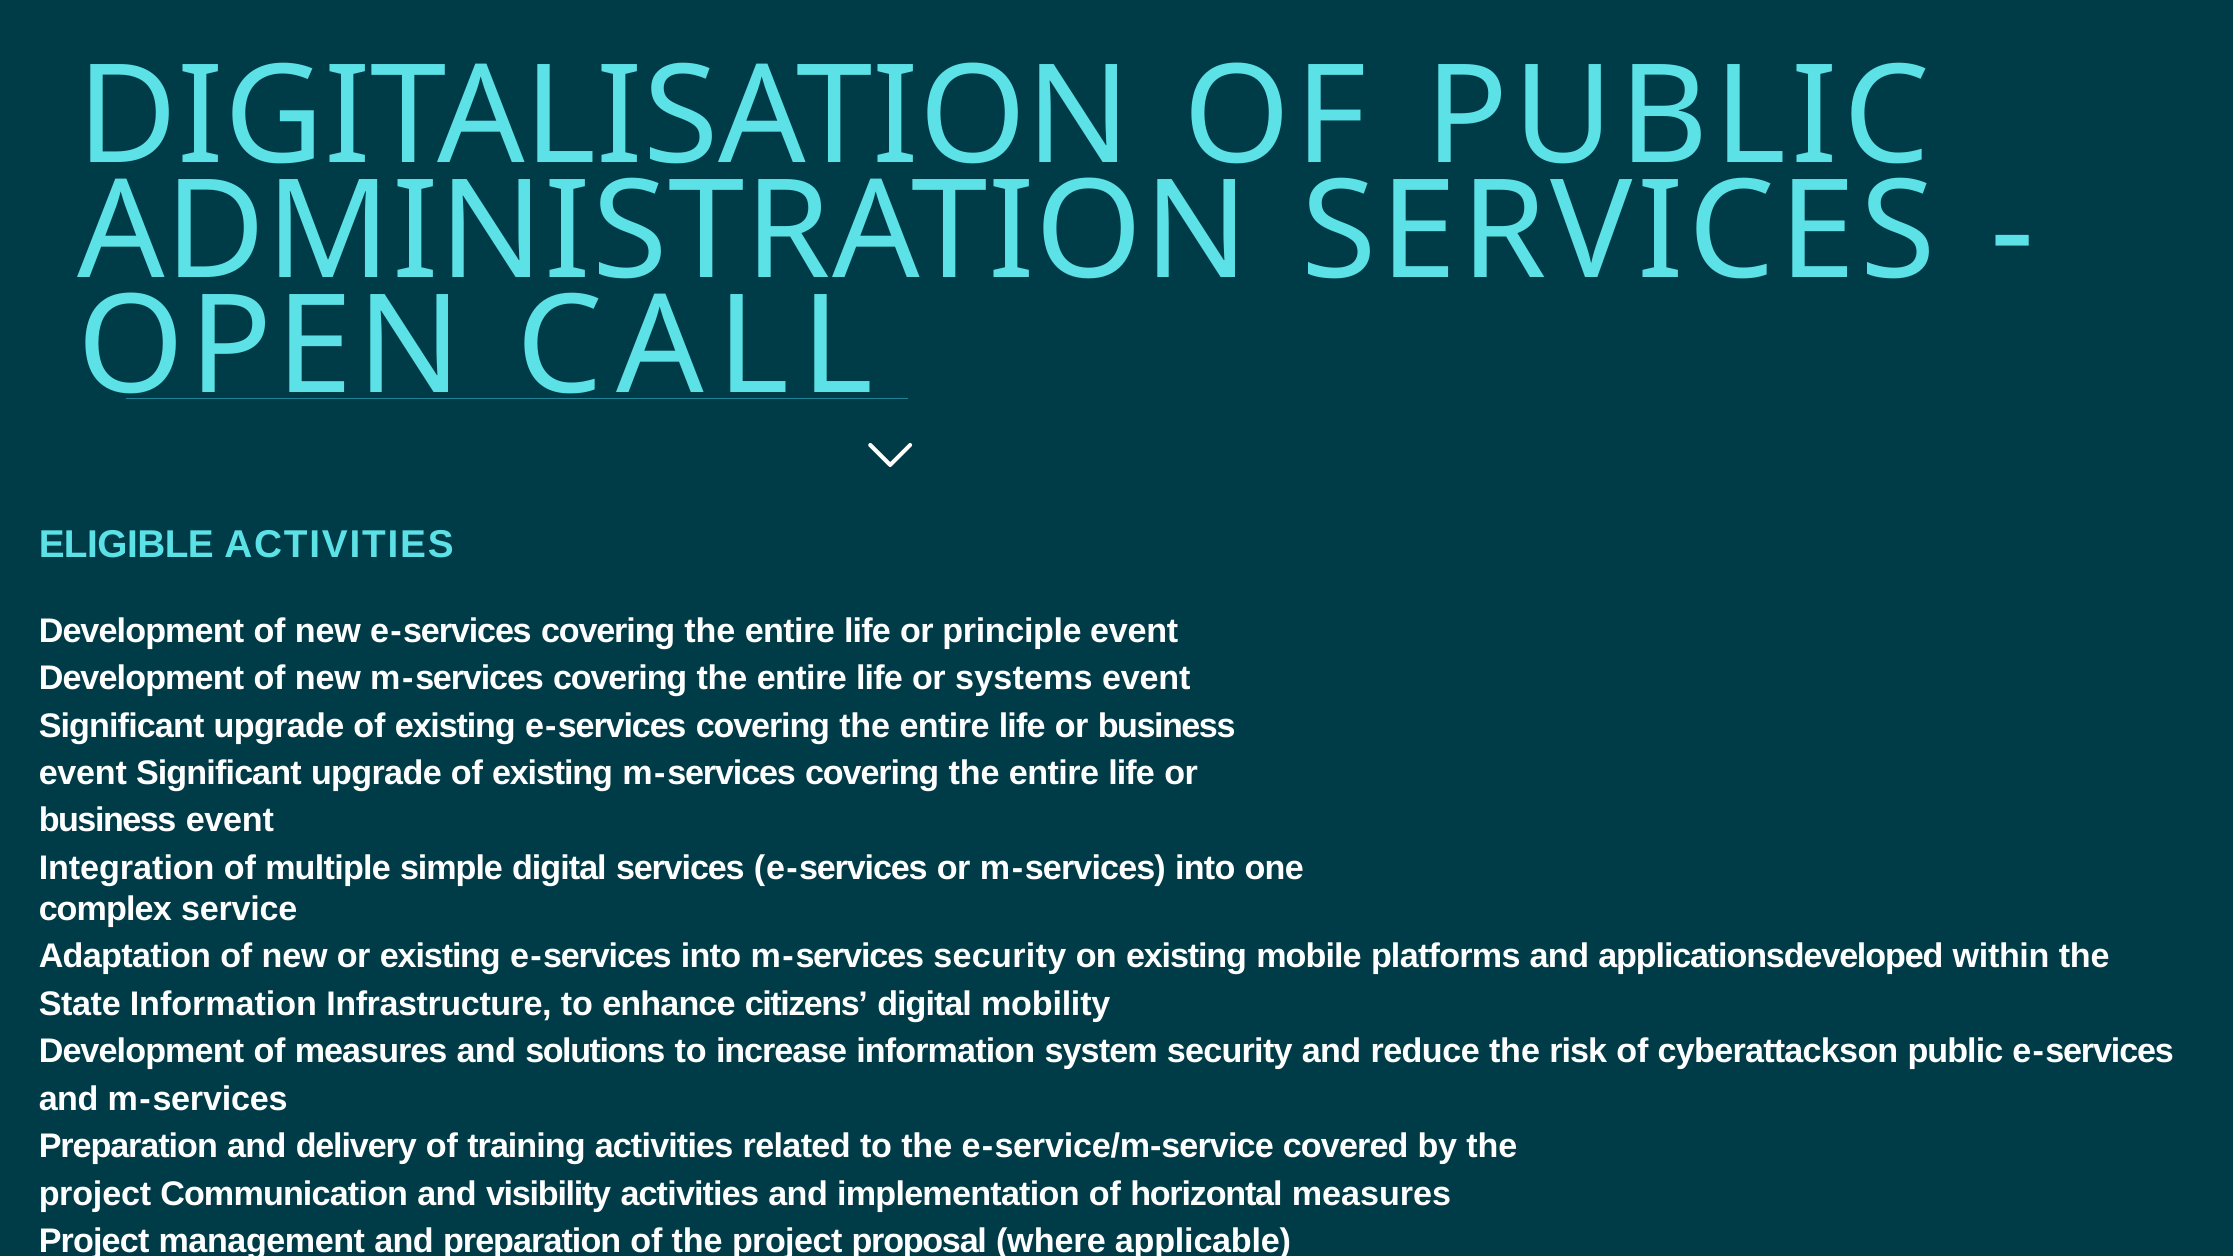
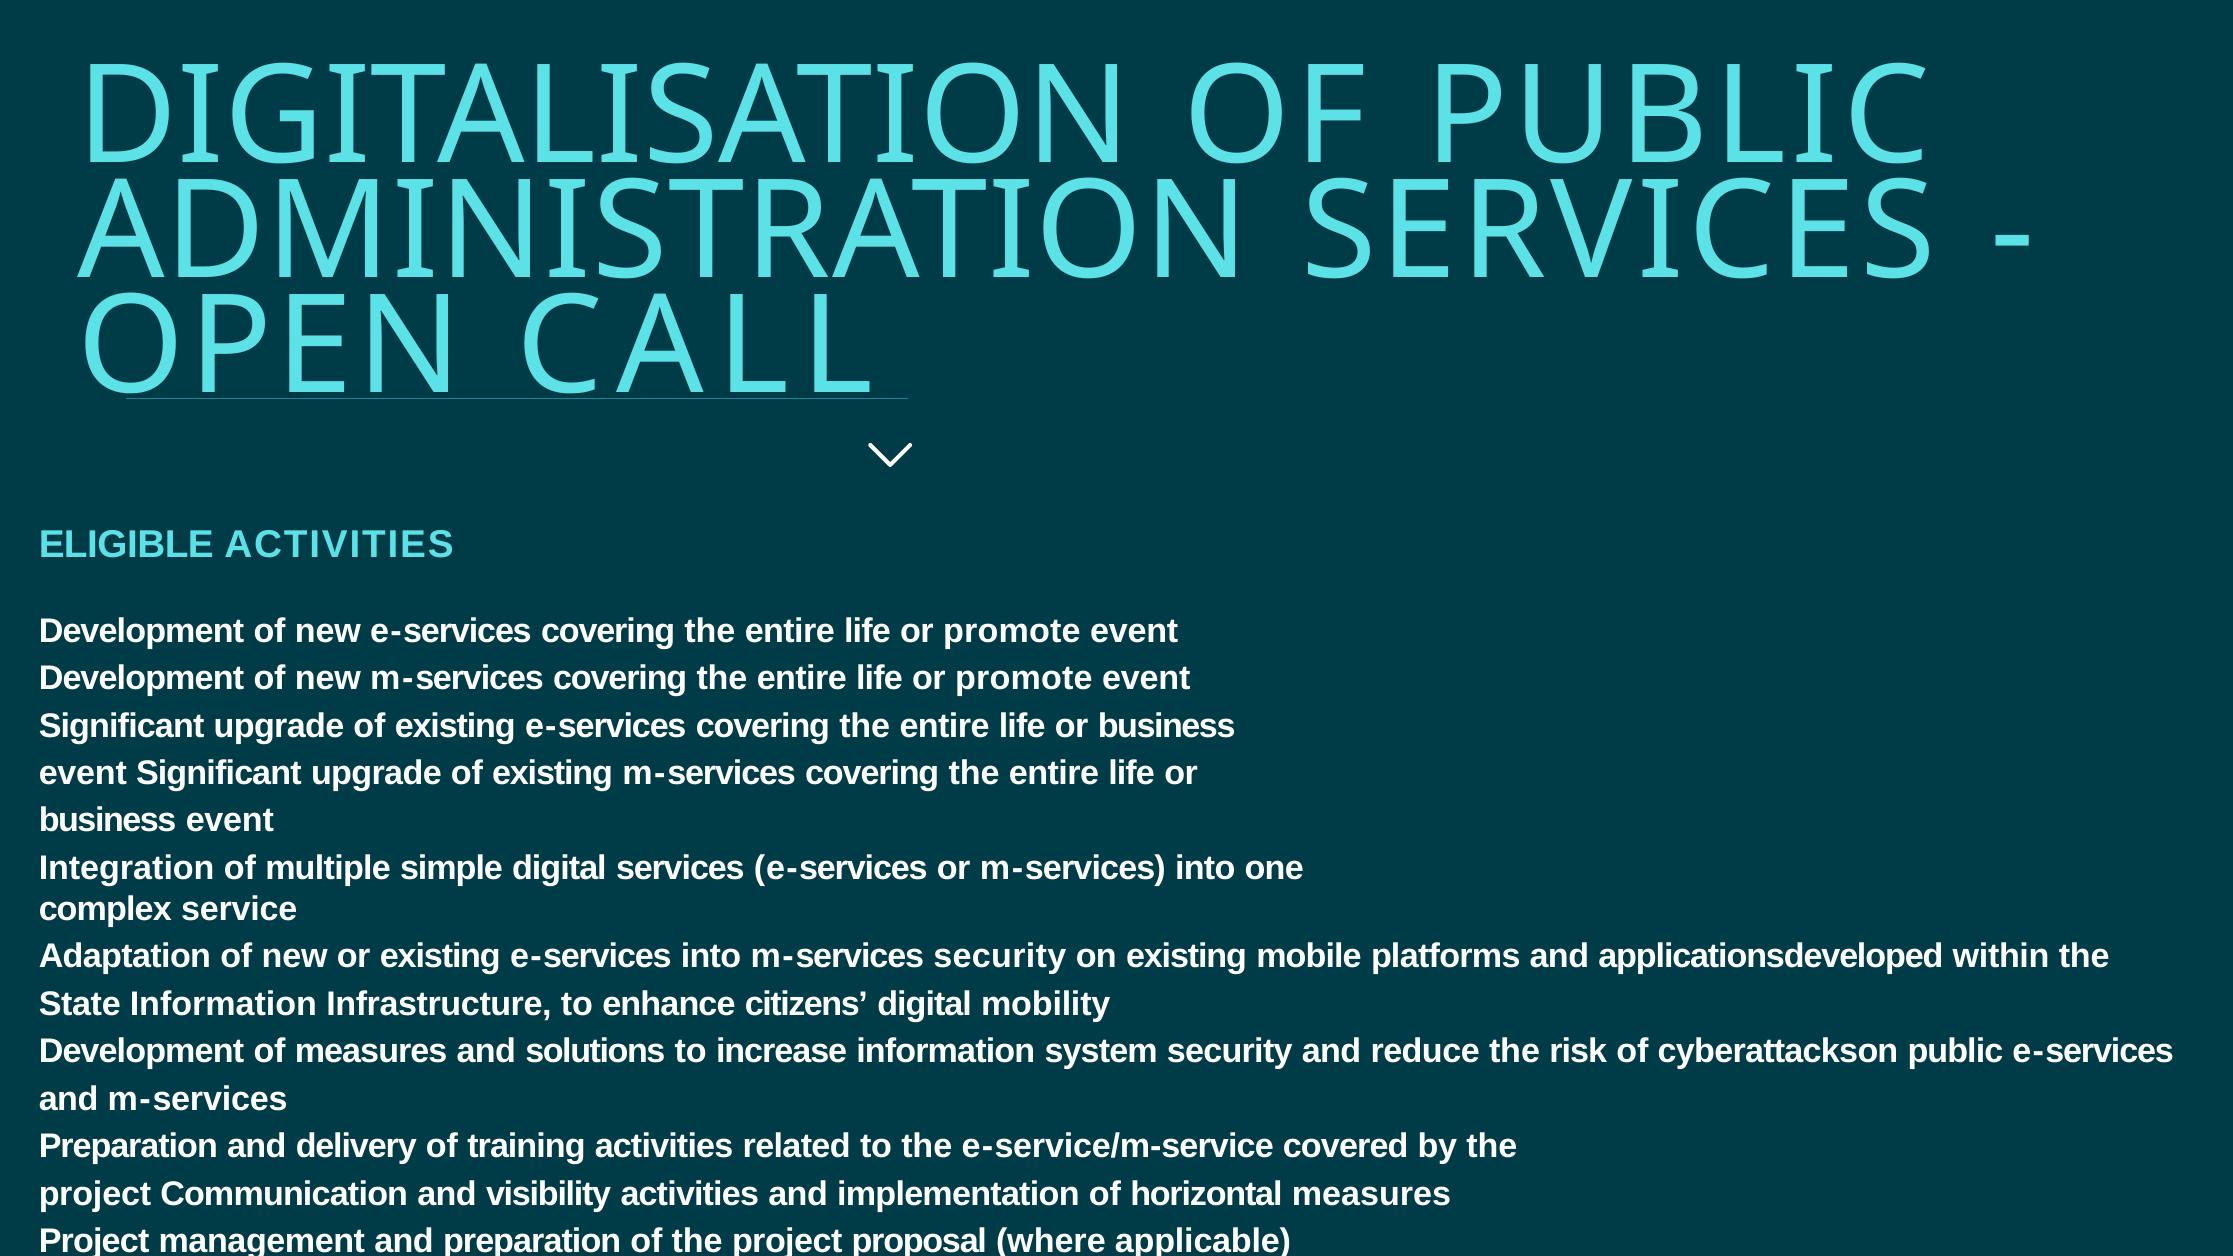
principle at (1012, 631): principle -> promote
systems at (1024, 678): systems -> promote
